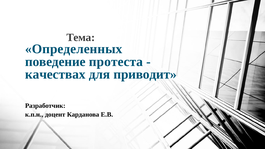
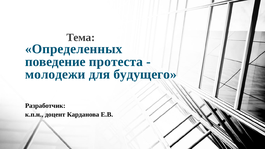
качествах: качествах -> молодежи
приводит: приводит -> будущего
